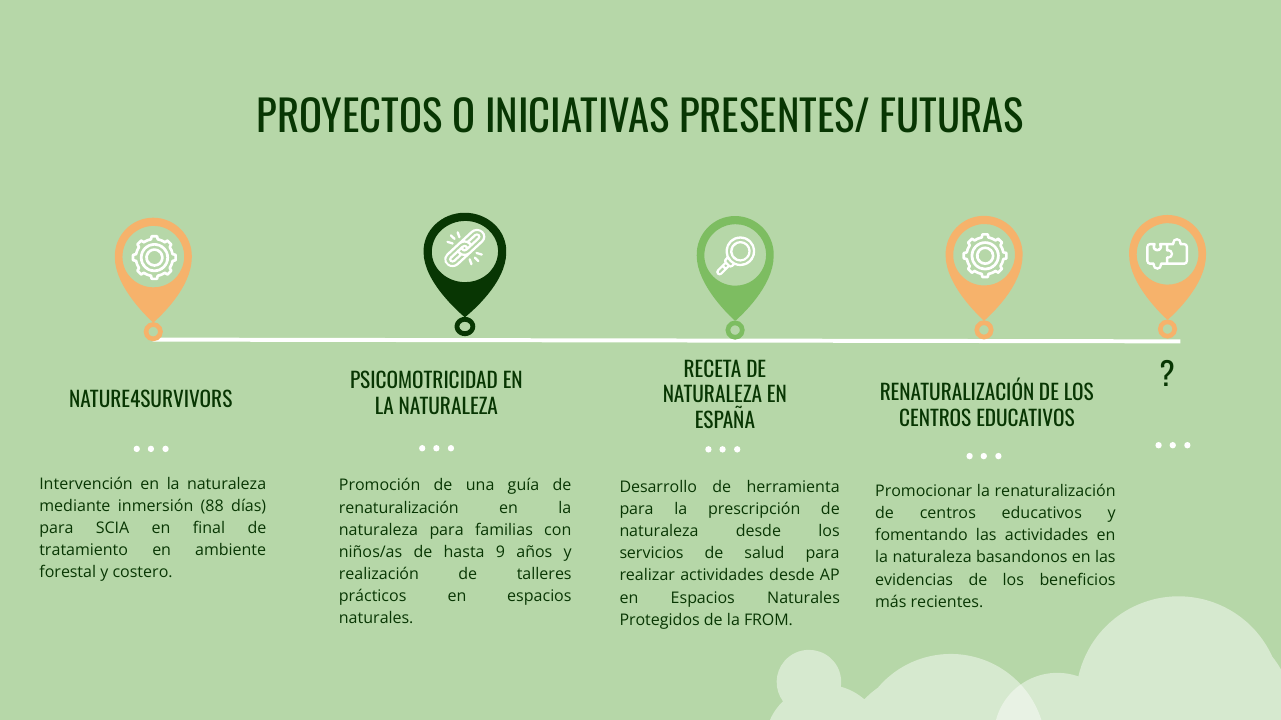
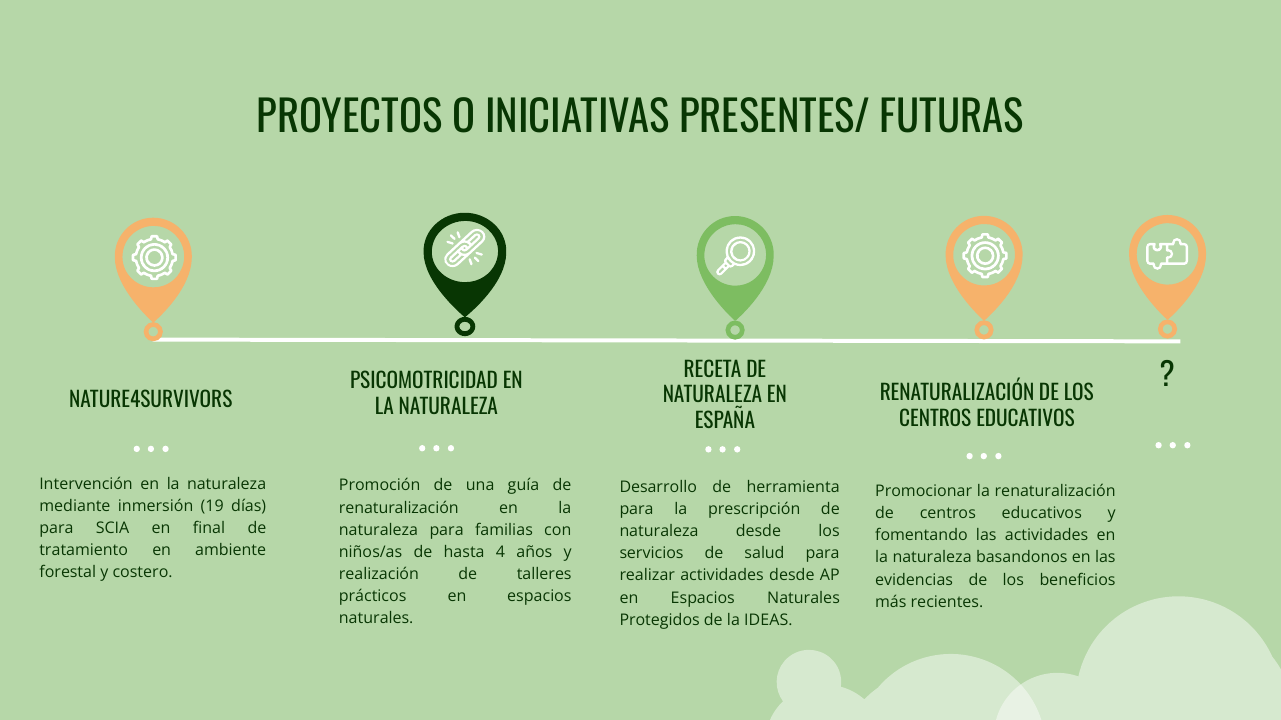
88: 88 -> 19
9: 9 -> 4
FROM: FROM -> IDEAS
